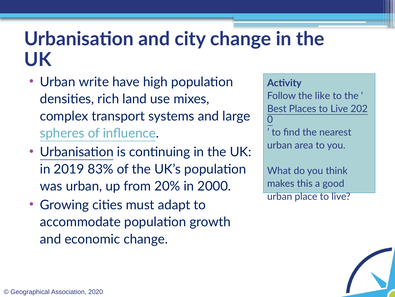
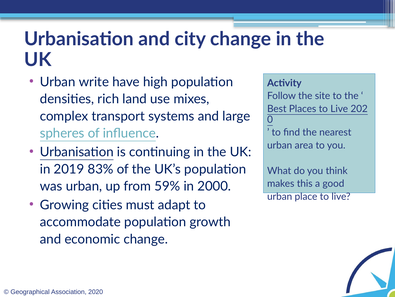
like: like -> site
20%: 20% -> 59%
